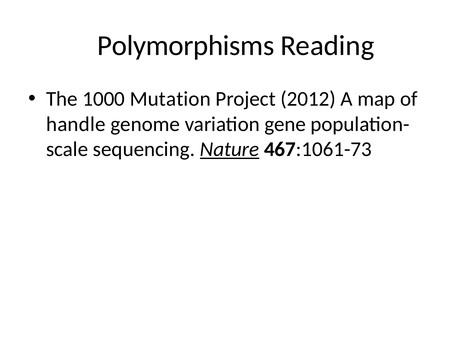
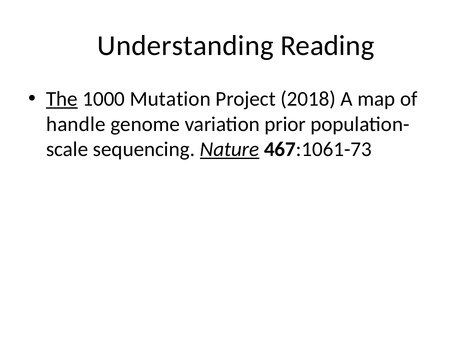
Polymorphisms: Polymorphisms -> Understanding
The underline: none -> present
2012: 2012 -> 2018
gene: gene -> prior
